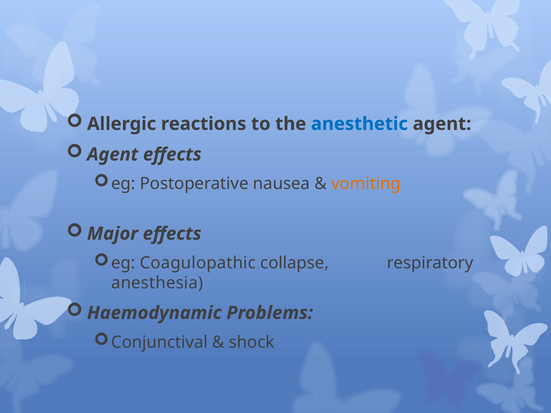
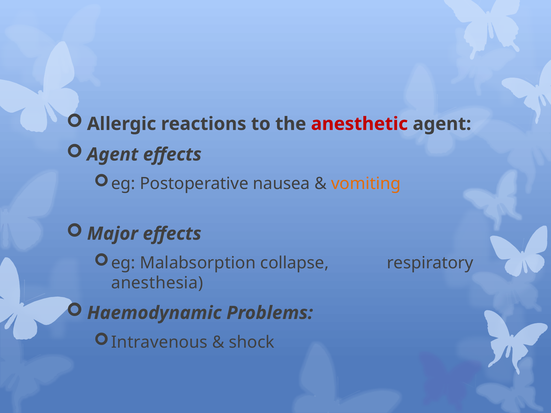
anesthetic colour: blue -> red
Coagulopathic: Coagulopathic -> Malabsorption
Conjunctival: Conjunctival -> Intravenous
